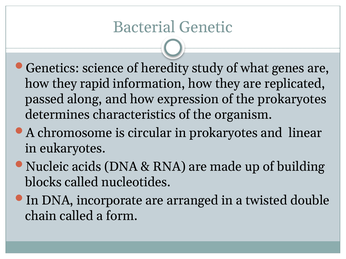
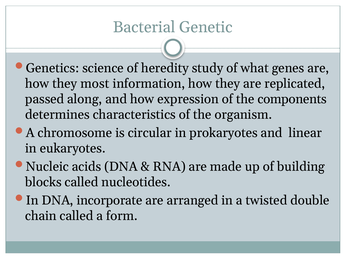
rapid: rapid -> most
the prokaryotes: prokaryotes -> components
